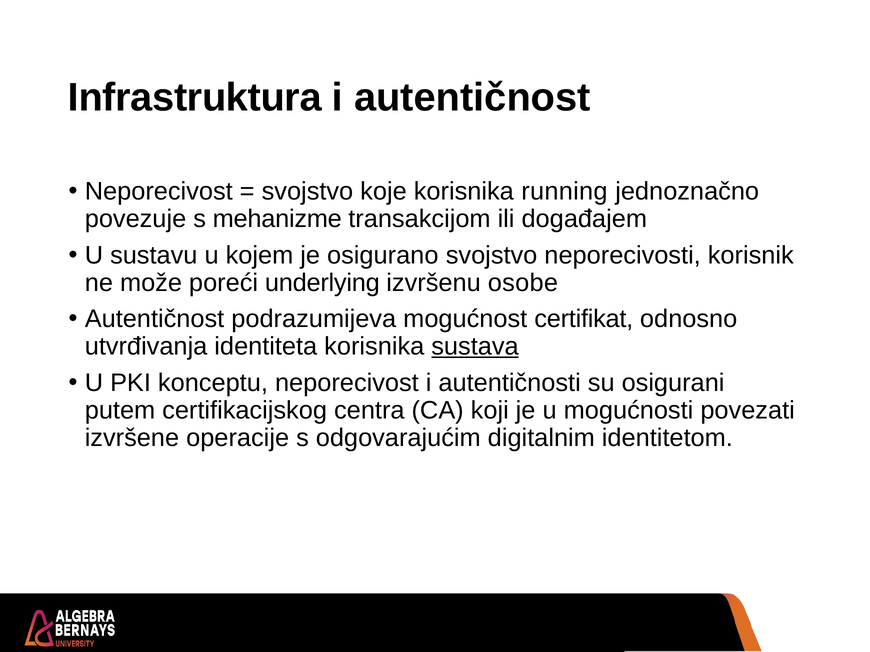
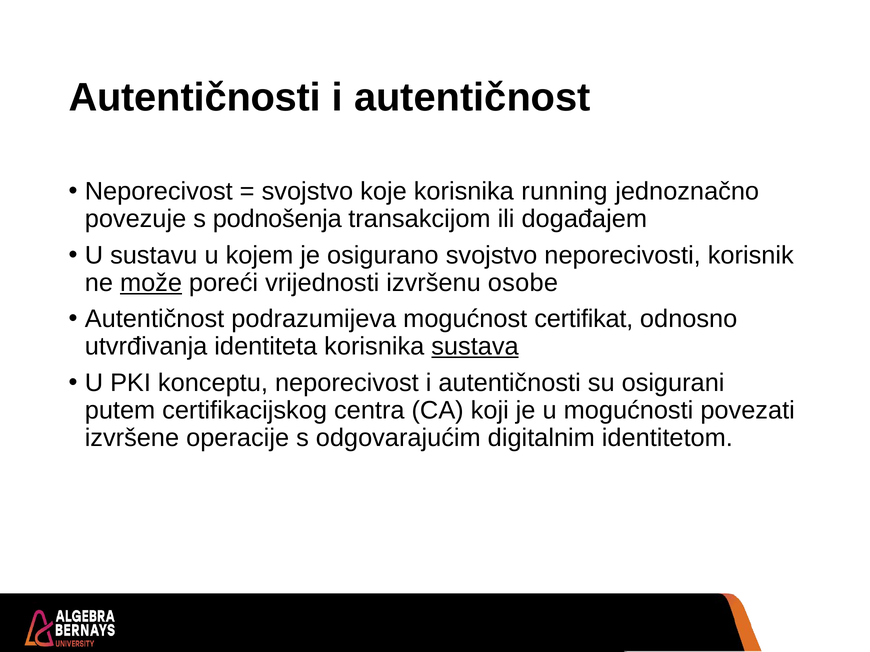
Infrastruktura at (195, 98): Infrastruktura -> Autentičnosti
mehanizme: mehanizme -> podnošenja
može underline: none -> present
underlying: underlying -> vrijednosti
